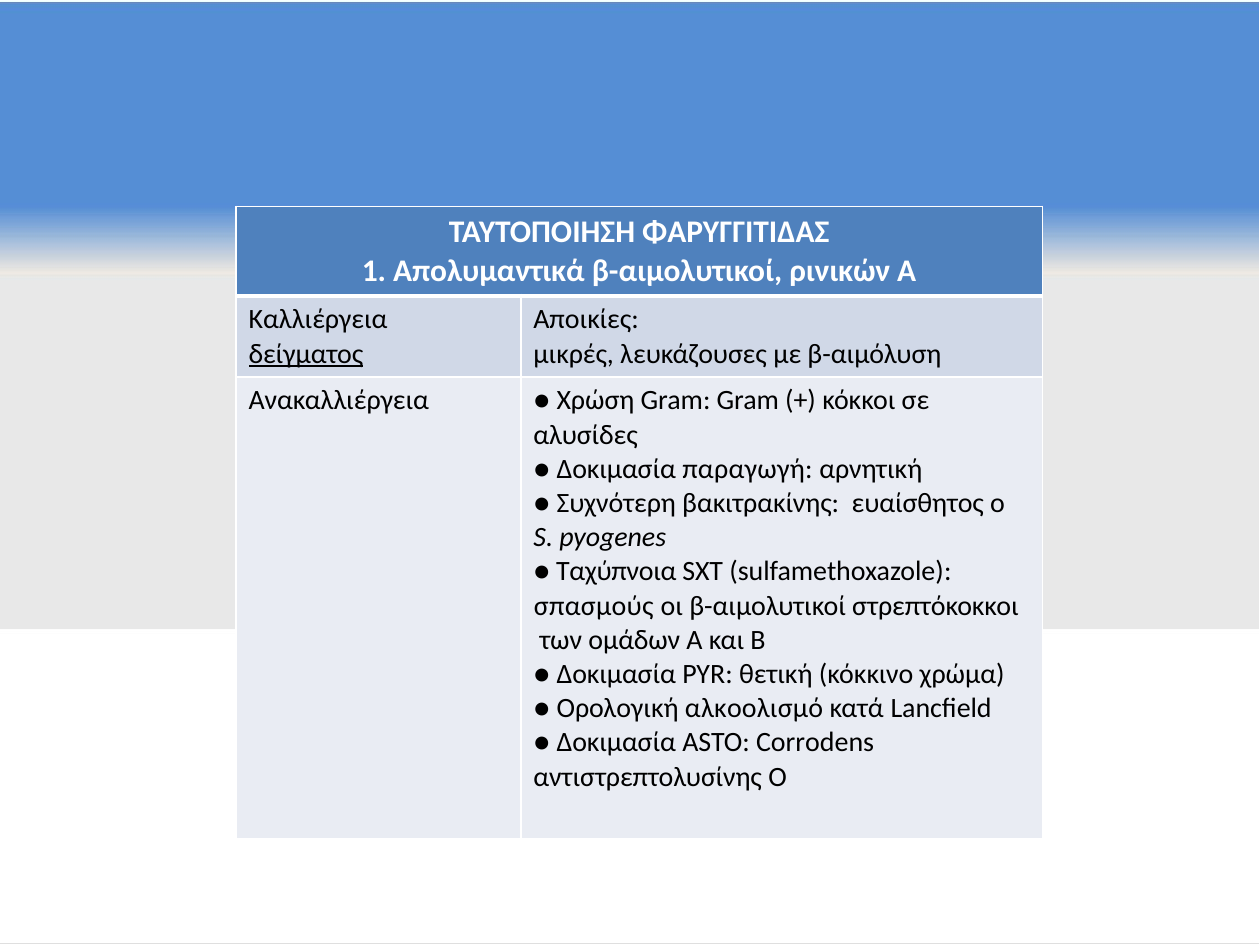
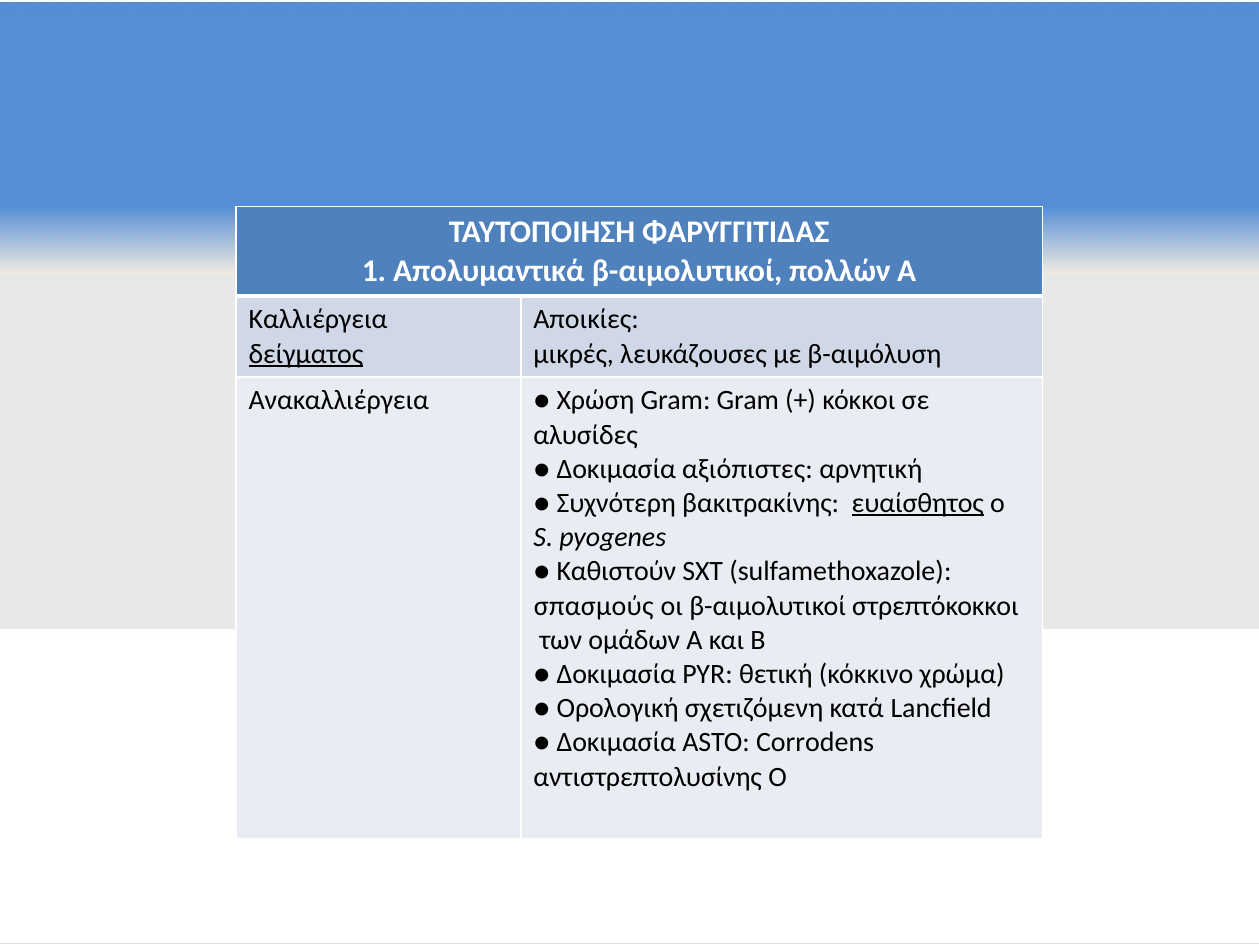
ρινικών: ρινικών -> πολλών
παραγωγή: παραγωγή -> αξιόπιστες
ευαίσθητος underline: none -> present
Ταχύπνοια: Ταχύπνοια -> Καθιστούν
αλκοολισμό: αλκοολισμό -> σχετιζόμενη
